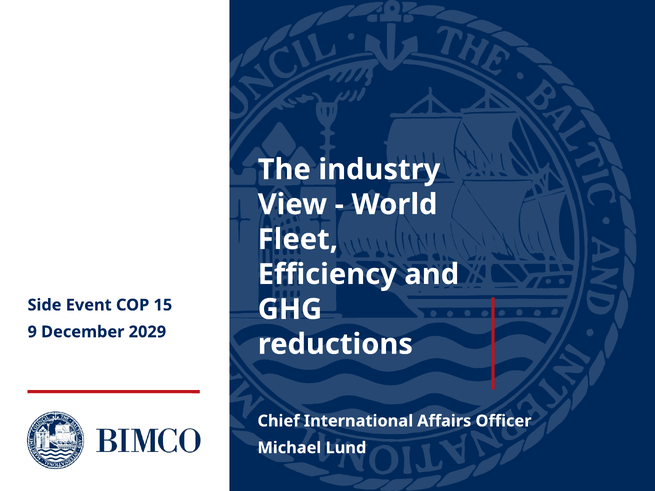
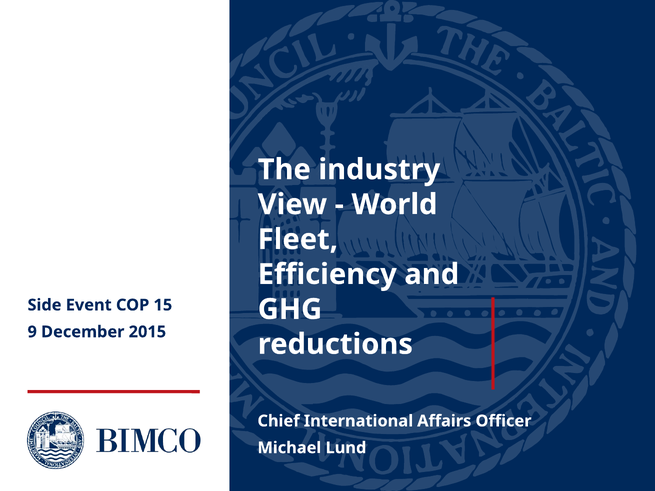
2029: 2029 -> 2015
